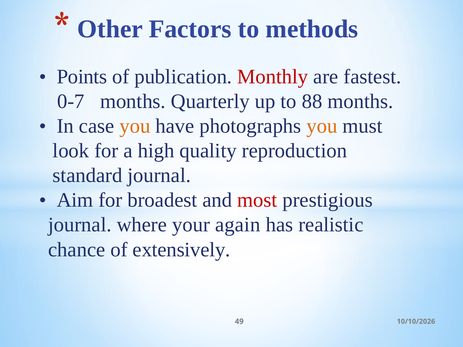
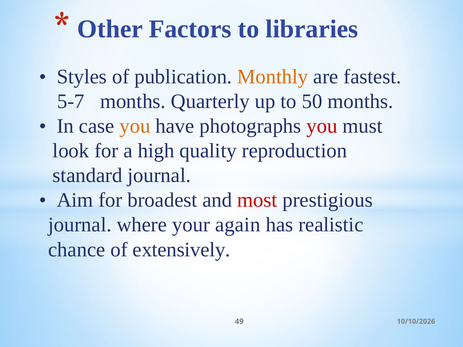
methods: methods -> libraries
Points: Points -> Styles
Monthly colour: red -> orange
0-7: 0-7 -> 5-7
88: 88 -> 50
you at (322, 126) colour: orange -> red
